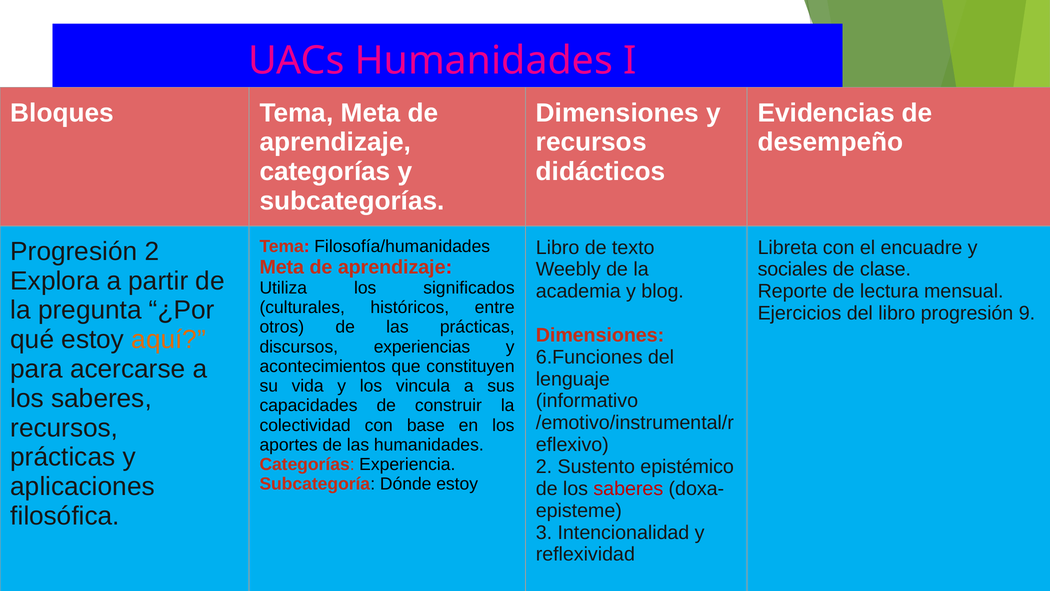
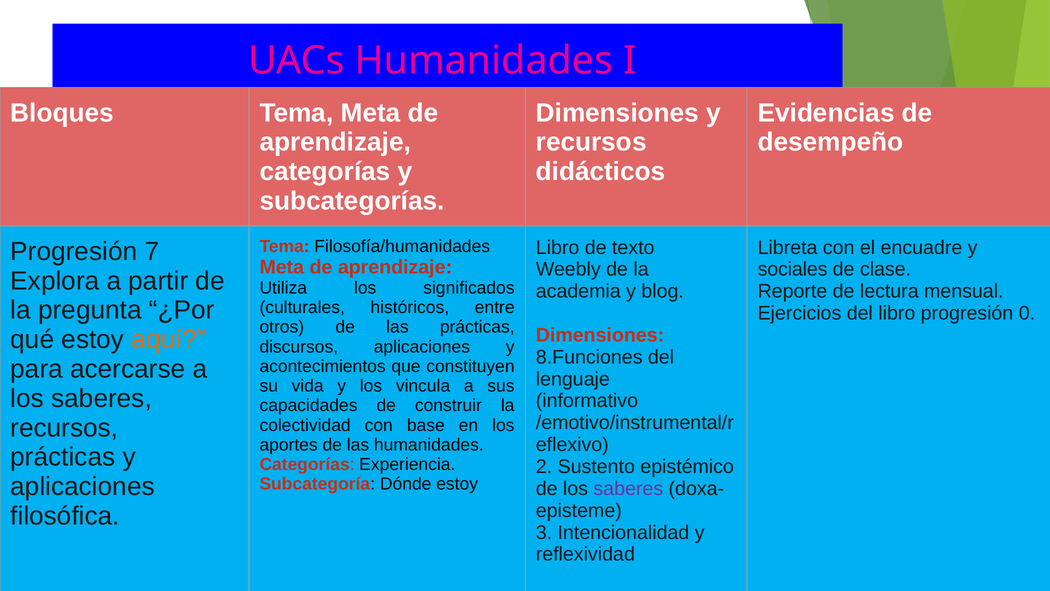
Progresión 2: 2 -> 7
9: 9 -> 0
discursos experiencias: experiencias -> aplicaciones
6.Funciones: 6.Funciones -> 8.Funciones
saberes at (628, 488) colour: red -> purple
